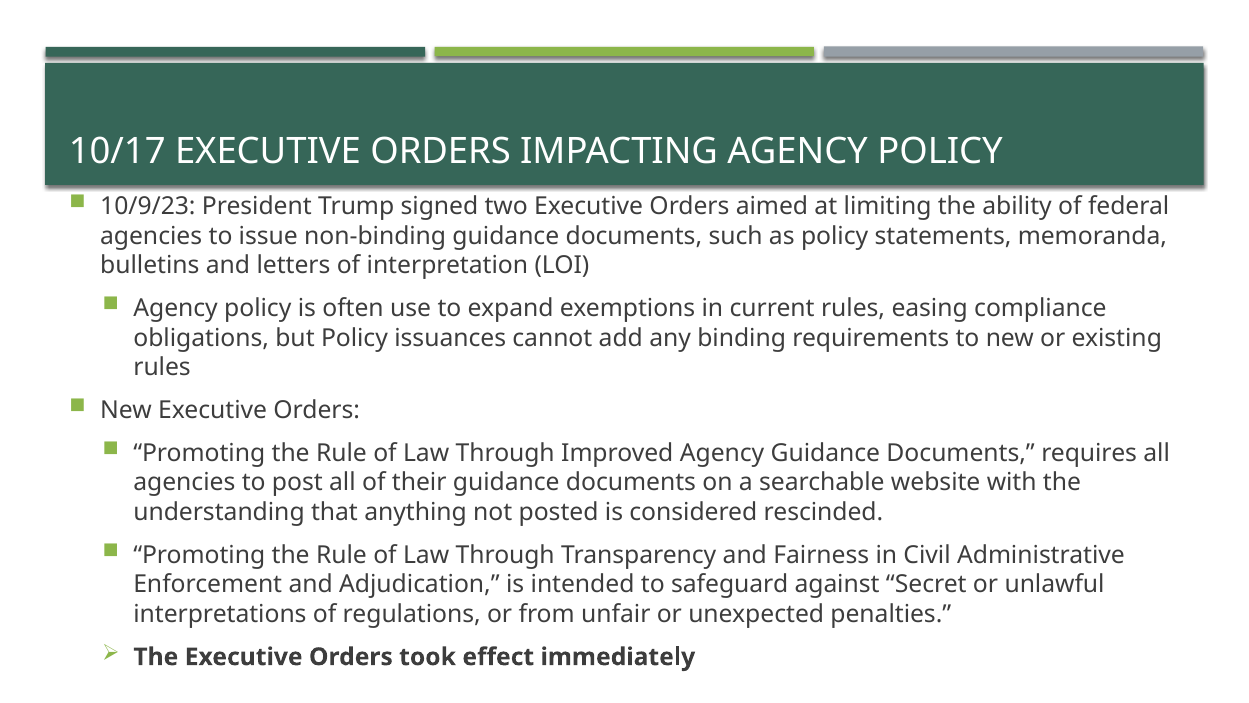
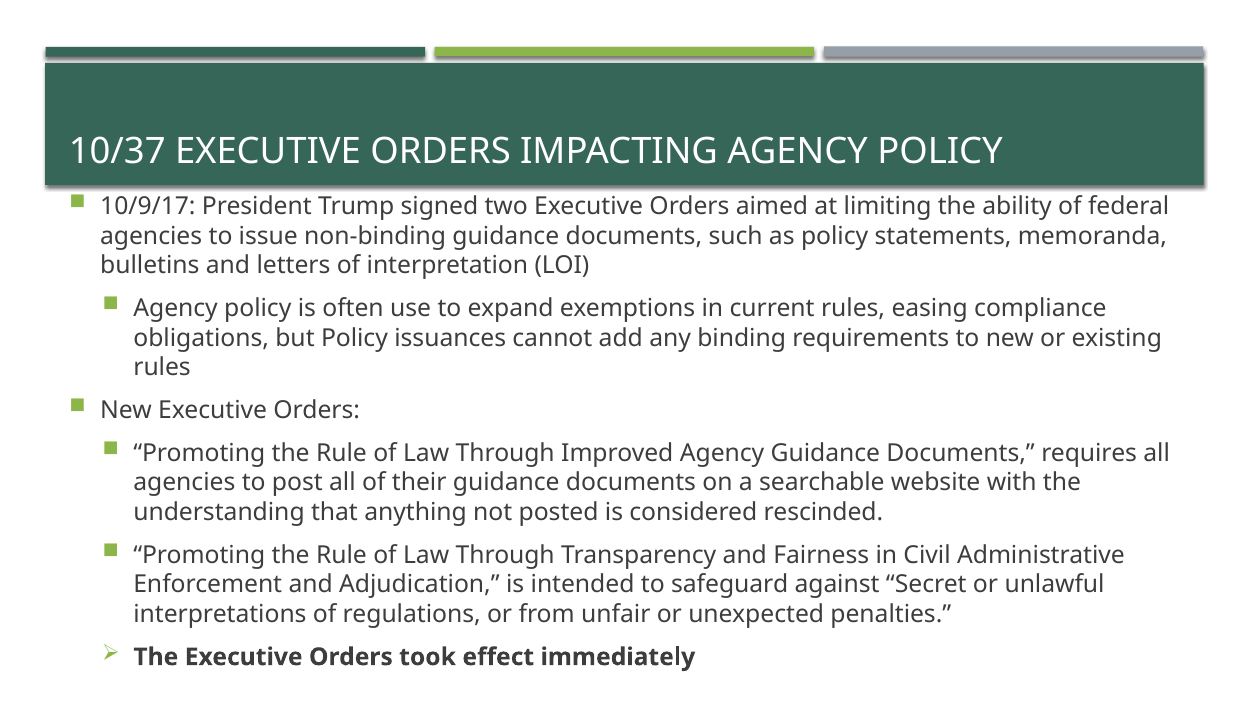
10/17: 10/17 -> 10/37
10/9/23: 10/9/23 -> 10/9/17
